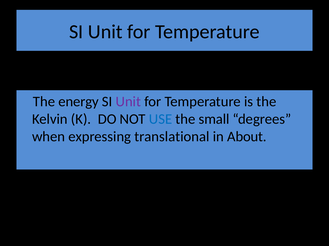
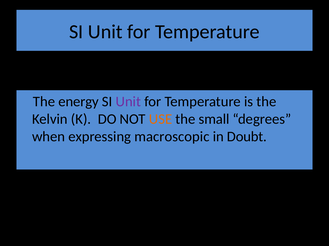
USE colour: blue -> orange
translational: translational -> macroscopic
About: About -> Doubt
